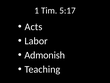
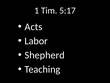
Admonish: Admonish -> Shepherd
